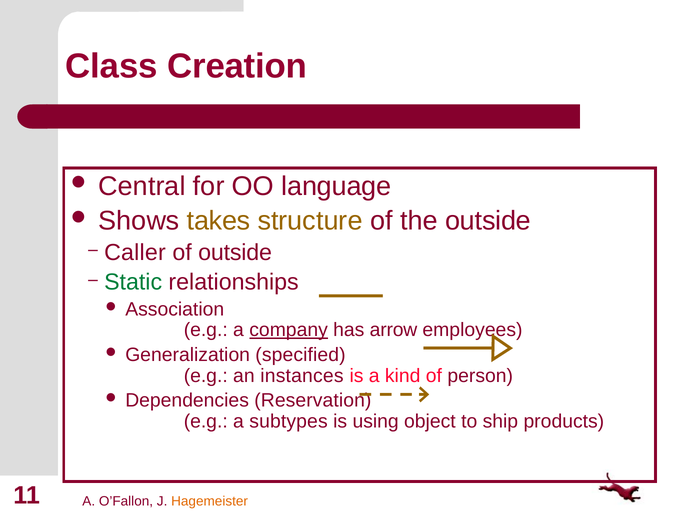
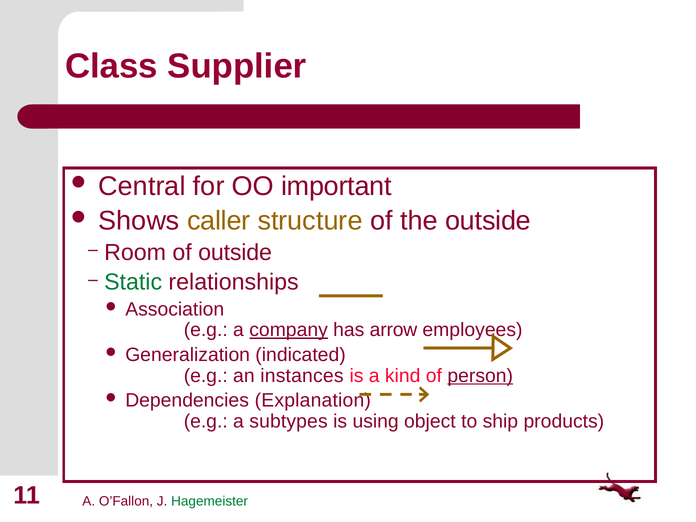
Creation: Creation -> Supplier
language: language -> important
takes: takes -> caller
Caller: Caller -> Room
specified: specified -> indicated
person underline: none -> present
Reservation: Reservation -> Explanation
Hagemeister colour: orange -> green
